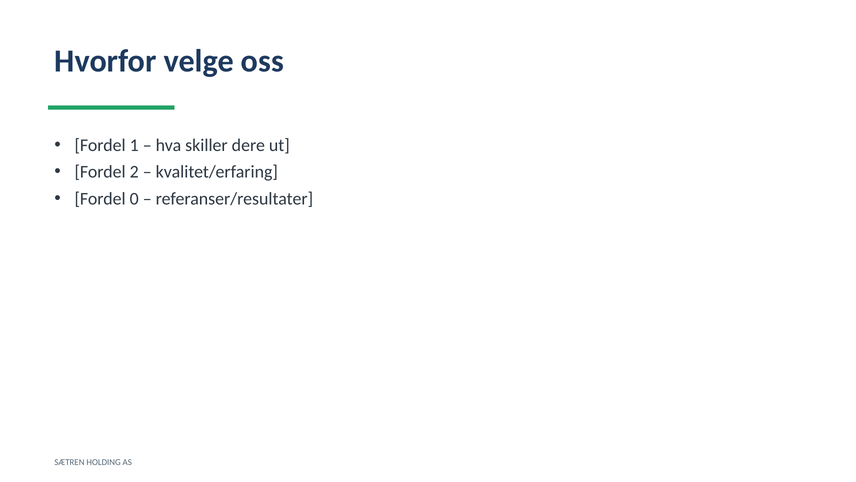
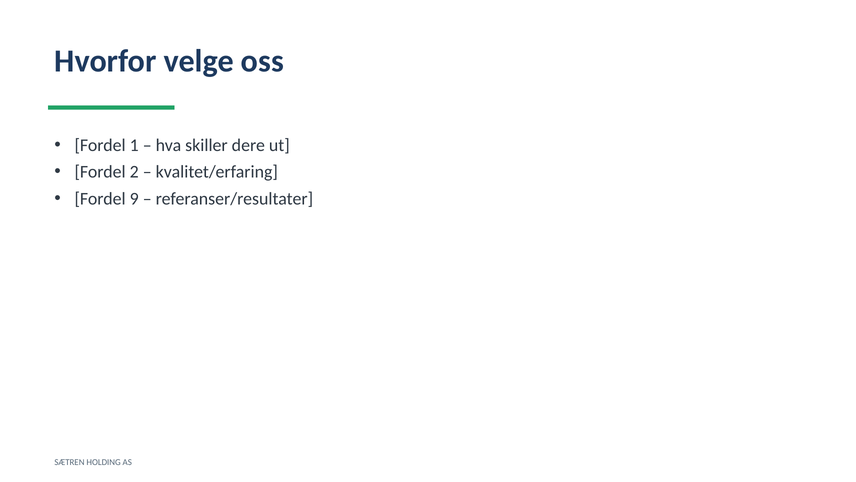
0: 0 -> 9
